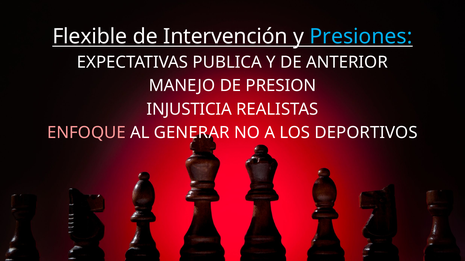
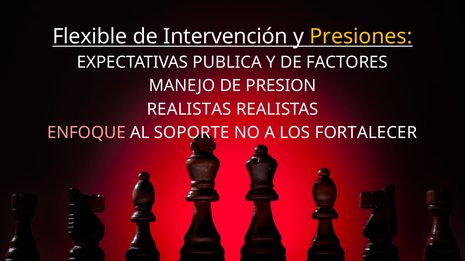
Presiones colour: light blue -> yellow
ANTERIOR: ANTERIOR -> FACTORES
INJUSTICIA at (189, 109): INJUSTICIA -> REALISTAS
GENERAR: GENERAR -> SOPORTE
DEPORTIVOS: DEPORTIVOS -> FORTALECER
